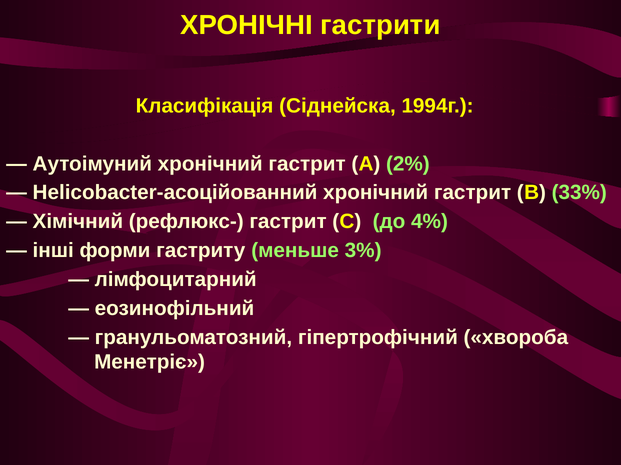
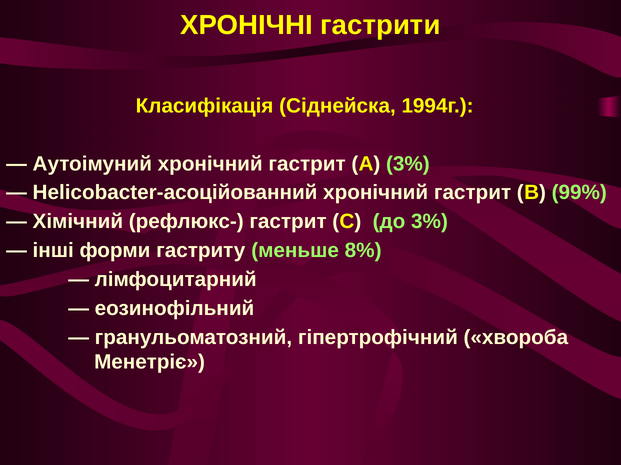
А 2%: 2% -> 3%
33%: 33% -> 99%
до 4%: 4% -> 3%
3%: 3% -> 8%
